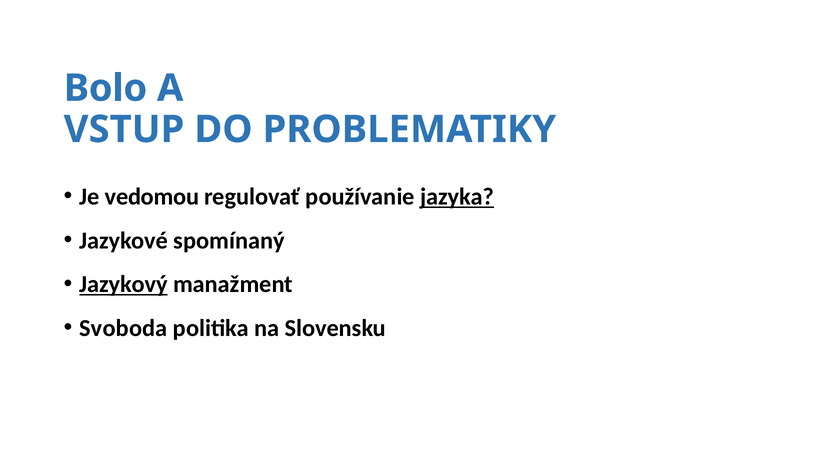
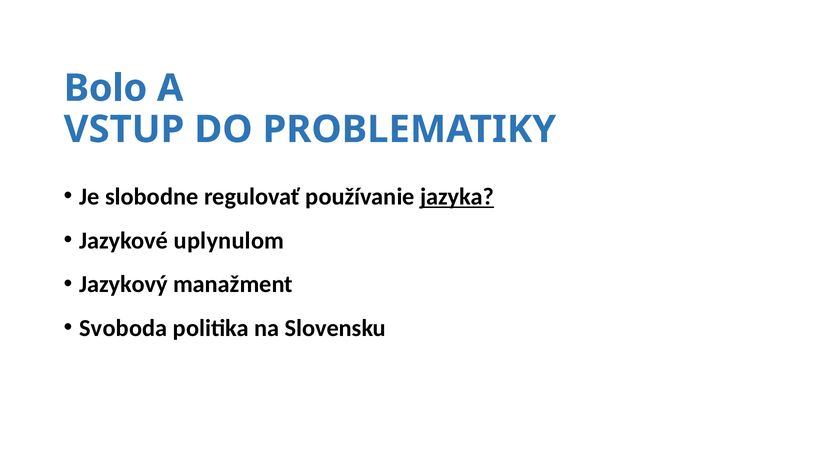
vedomou: vedomou -> slobodne
spomínaný: spomínaný -> uplynulom
Jazykový underline: present -> none
